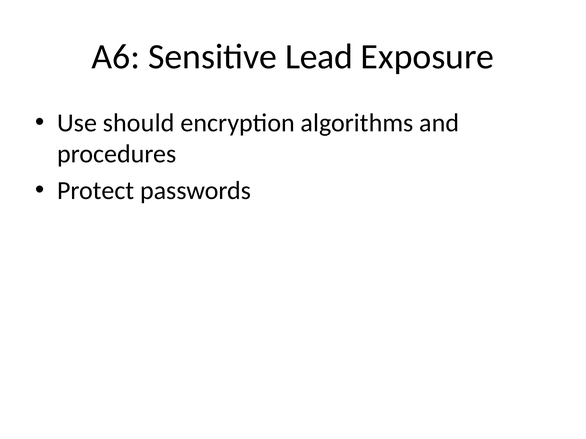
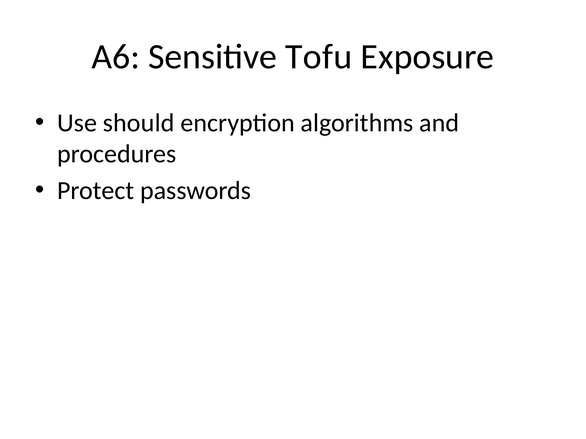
Lead: Lead -> Tofu
